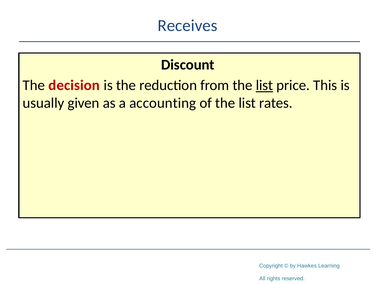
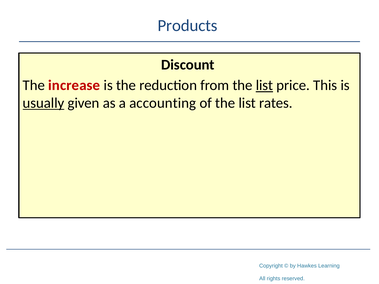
Receives: Receives -> Products
decision: decision -> increase
usually underline: none -> present
